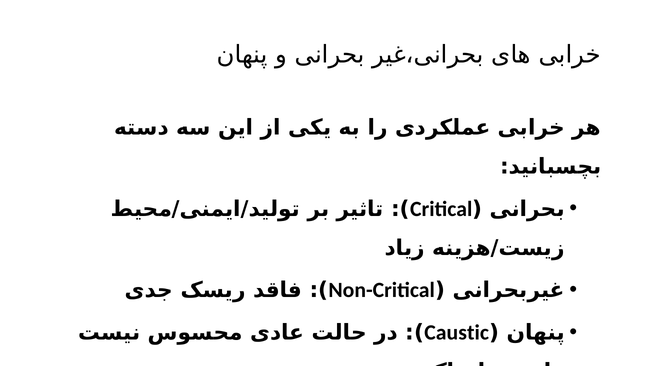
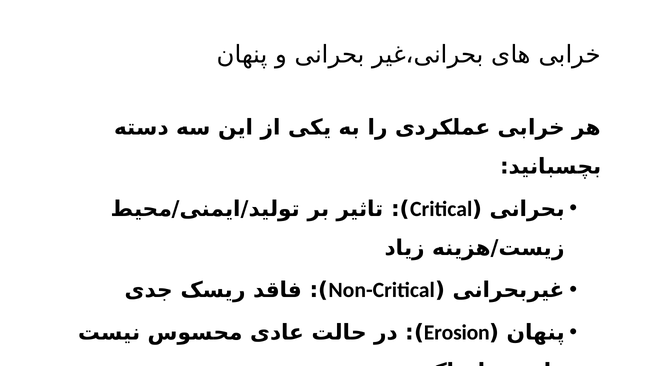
Caustic: Caustic -> Erosion
